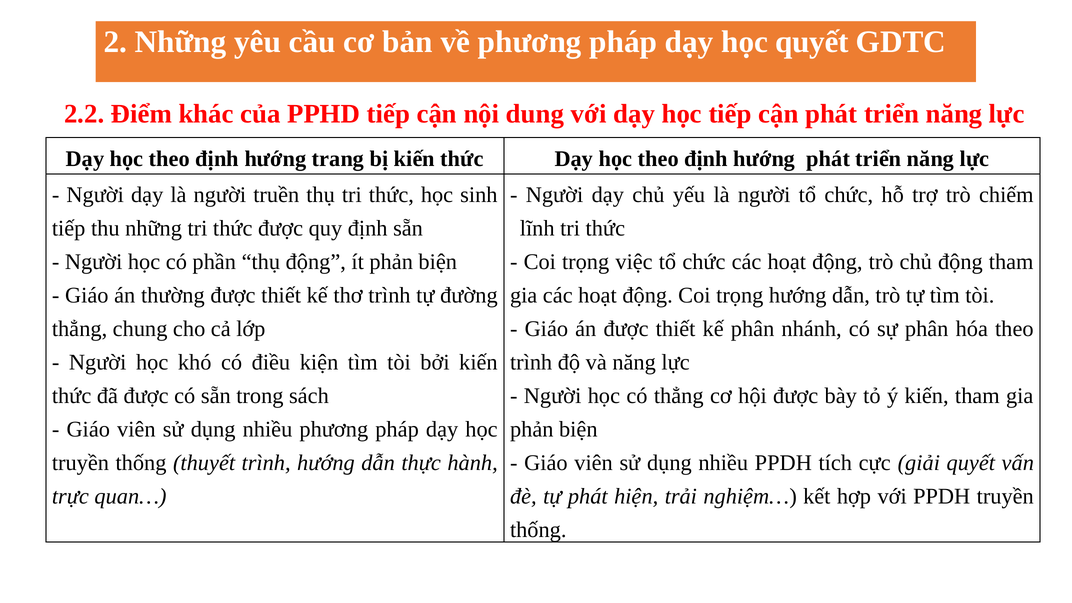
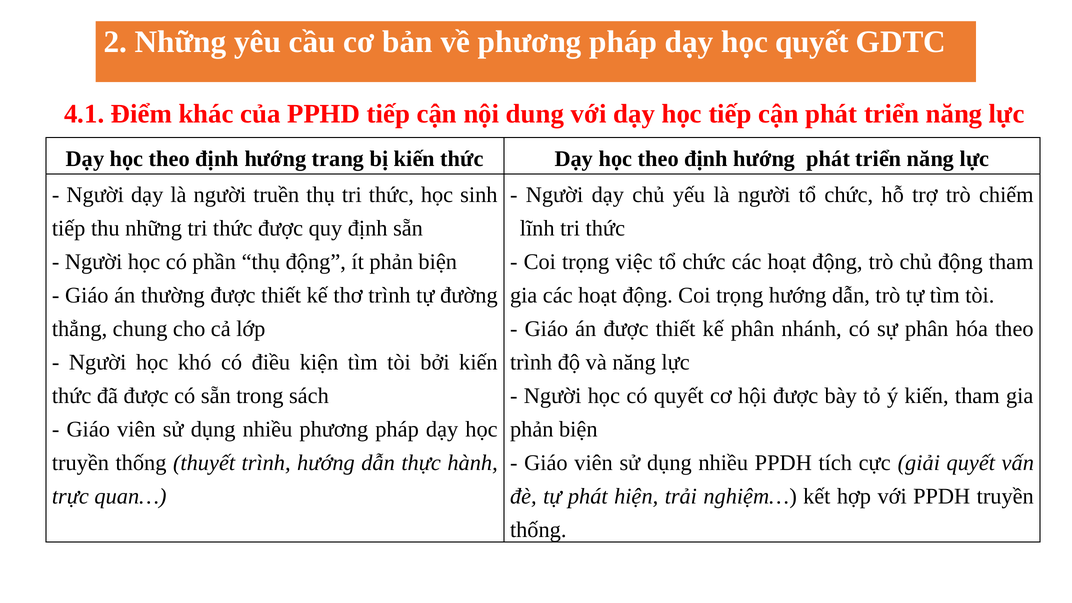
2.2: 2.2 -> 4.1
có thẳng: thẳng -> quyết
